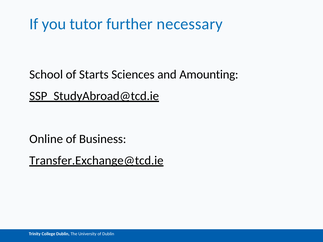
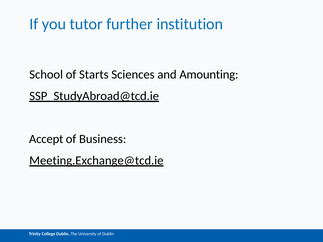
necessary: necessary -> institution
Online: Online -> Accept
Transfer.Exchange@tcd.ie: Transfer.Exchange@tcd.ie -> Meeting.Exchange@tcd.ie
